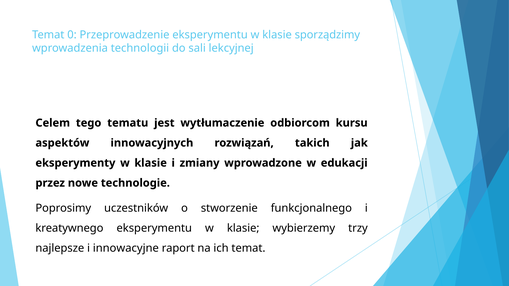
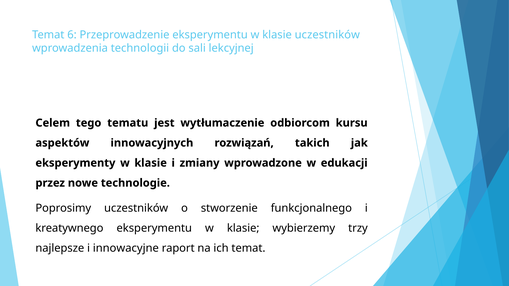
0: 0 -> 6
klasie sporządzimy: sporządzimy -> uczestników
